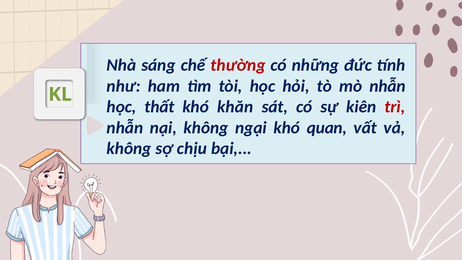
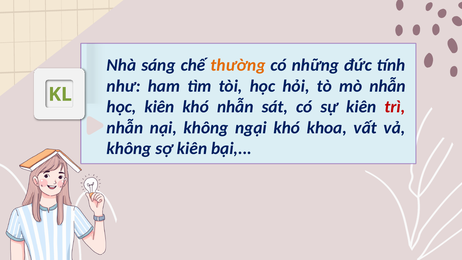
thường colour: red -> orange
học thất: thất -> kiên
khó khăn: khăn -> nhẫn
quan: quan -> khoa
sợ chịu: chịu -> kiên
